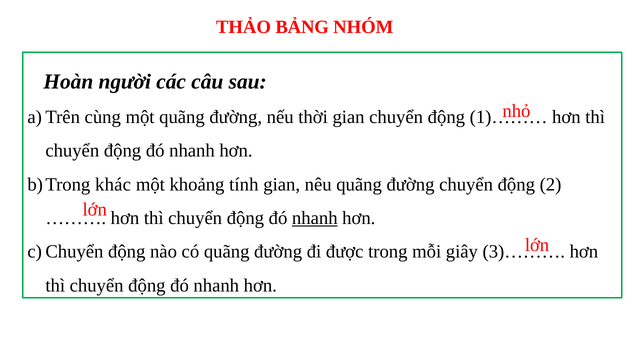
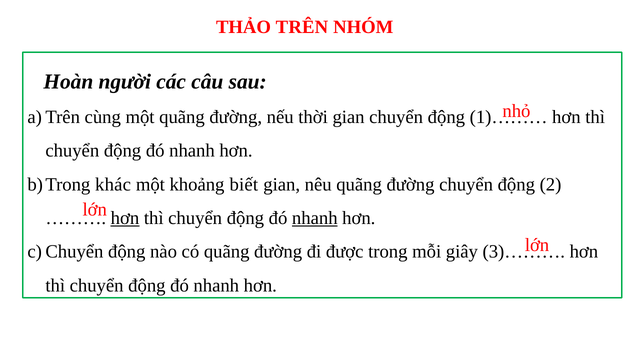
BẢNG: BẢNG -> TRÊN
tính: tính -> biết
hơn at (125, 218) underline: none -> present
